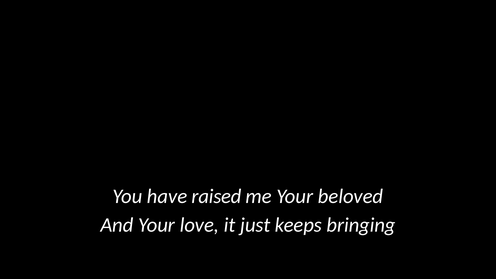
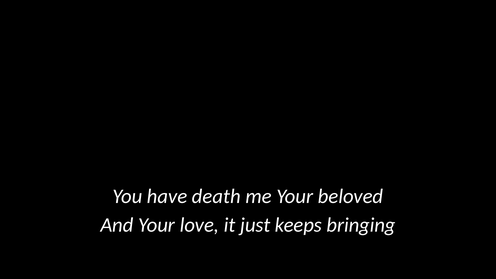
raised: raised -> death
